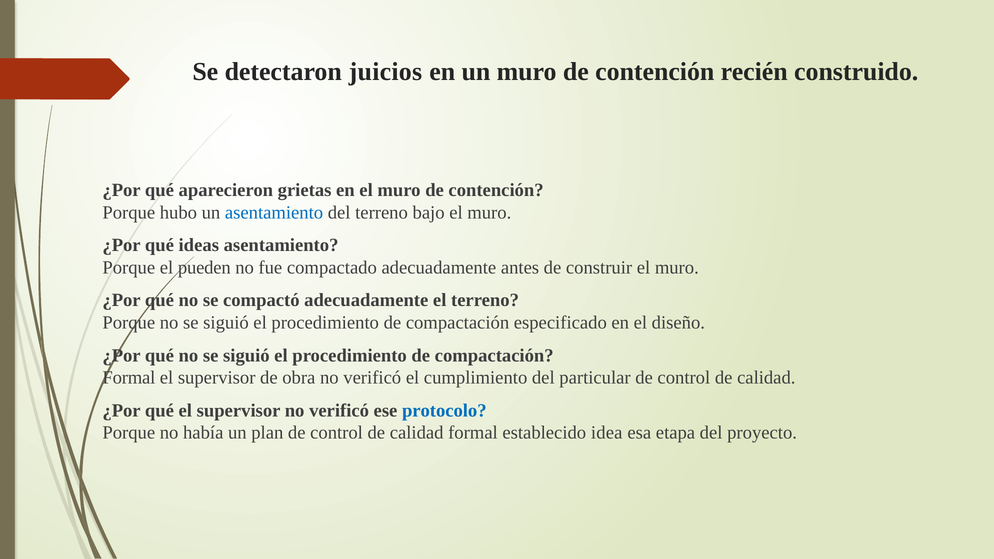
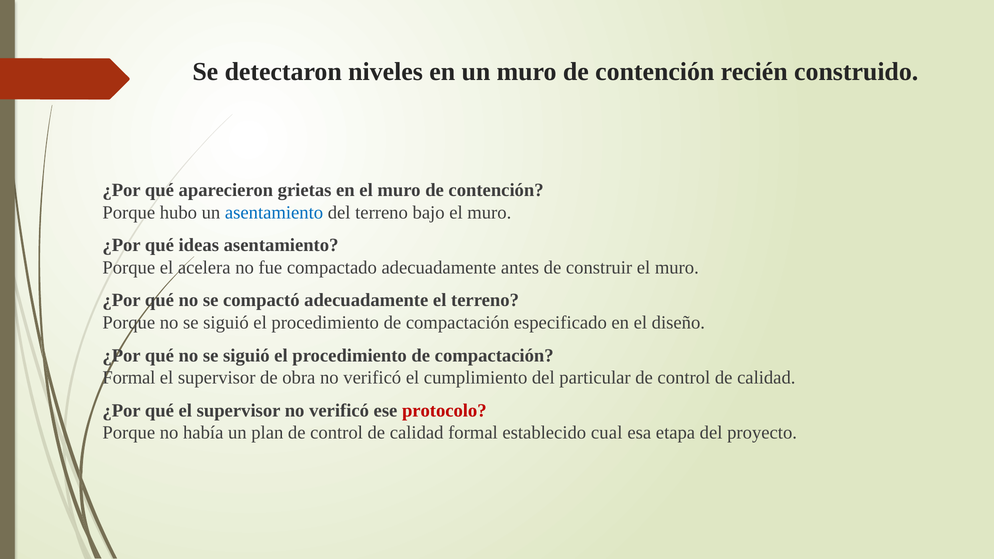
juicios: juicios -> niveles
pueden: pueden -> acelera
protocolo colour: blue -> red
idea: idea -> cual
